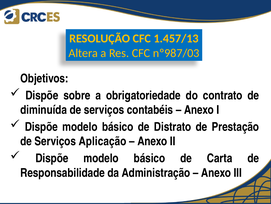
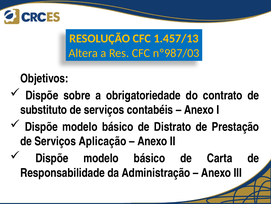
diminuída: diminuída -> substituto
